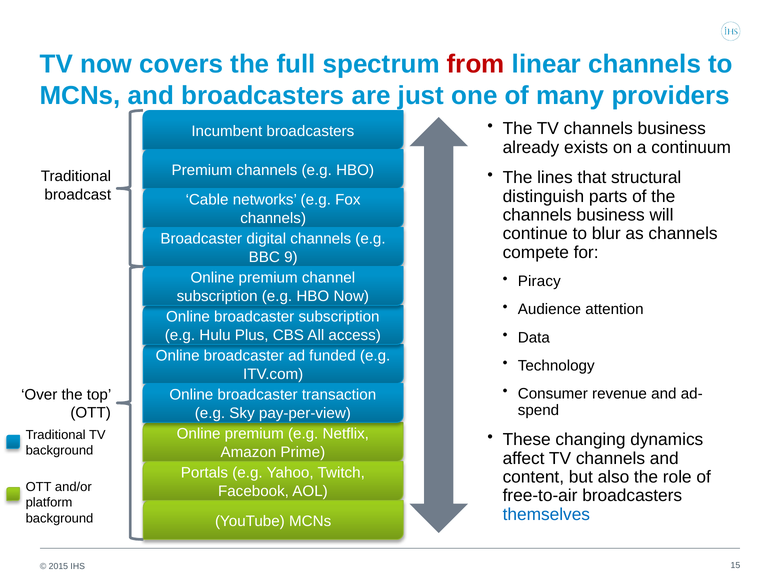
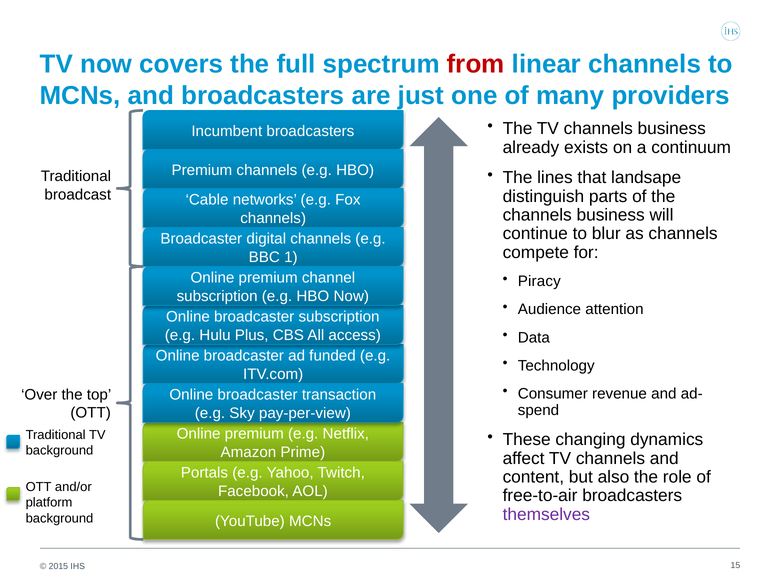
structural: structural -> landsape
9: 9 -> 1
themselves colour: blue -> purple
